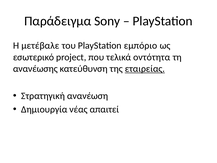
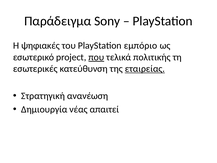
μετέβαλε: μετέβαλε -> ψηφιακές
που underline: none -> present
οντότητα: οντότητα -> πολιτικής
ανανέωσης: ανανέωσης -> εσωτερικές
